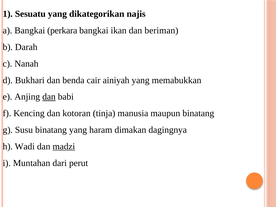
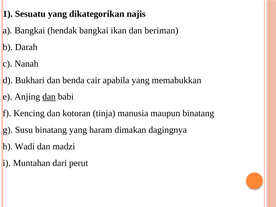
perkara: perkara -> hendak
ainiyah: ainiyah -> apabila
madzi underline: present -> none
